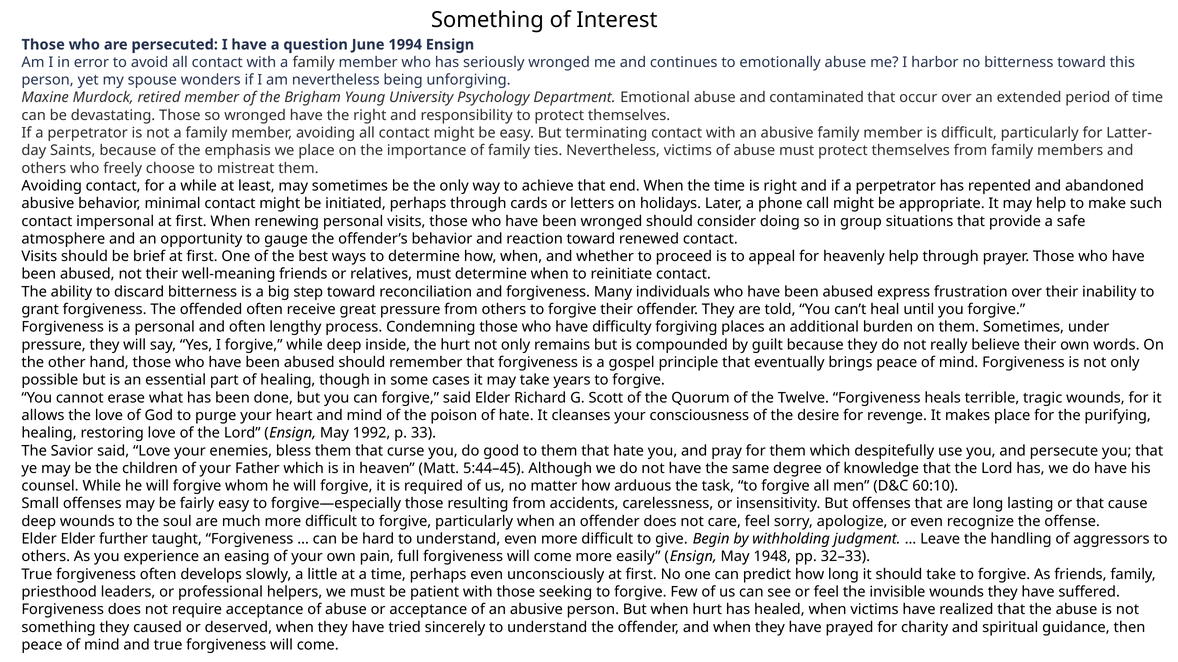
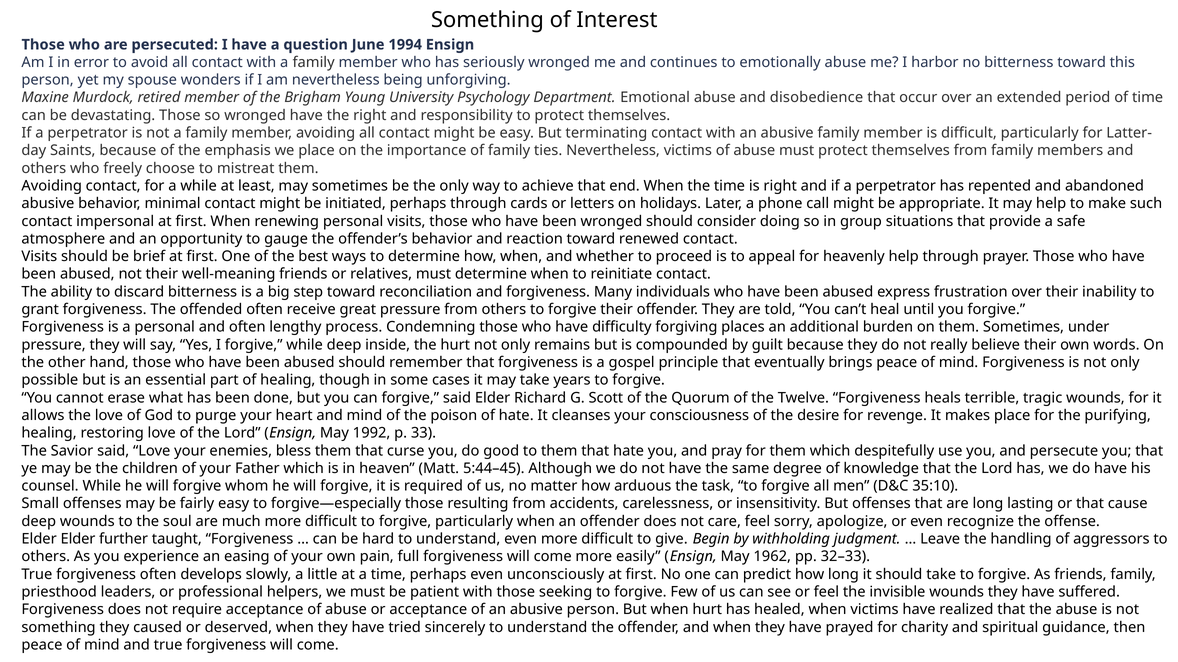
contaminated: contaminated -> disobedience
60:10: 60:10 -> 35:10
1948: 1948 -> 1962
